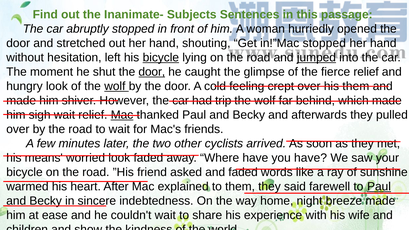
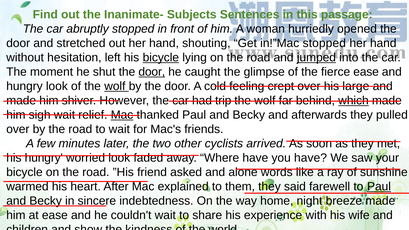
fierce relief: relief -> ease
his them: them -> large
which underline: none -> present
his means: means -> hungry
and faded: faded -> alone
